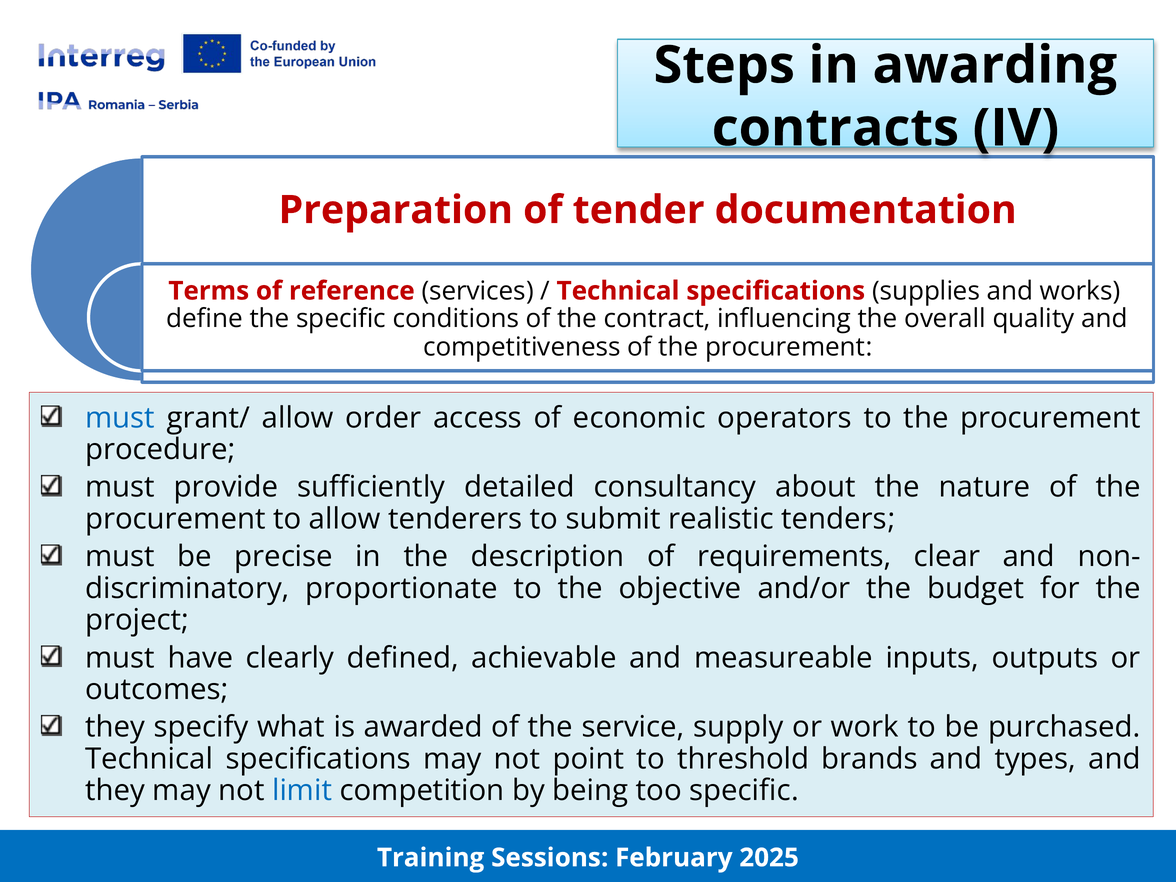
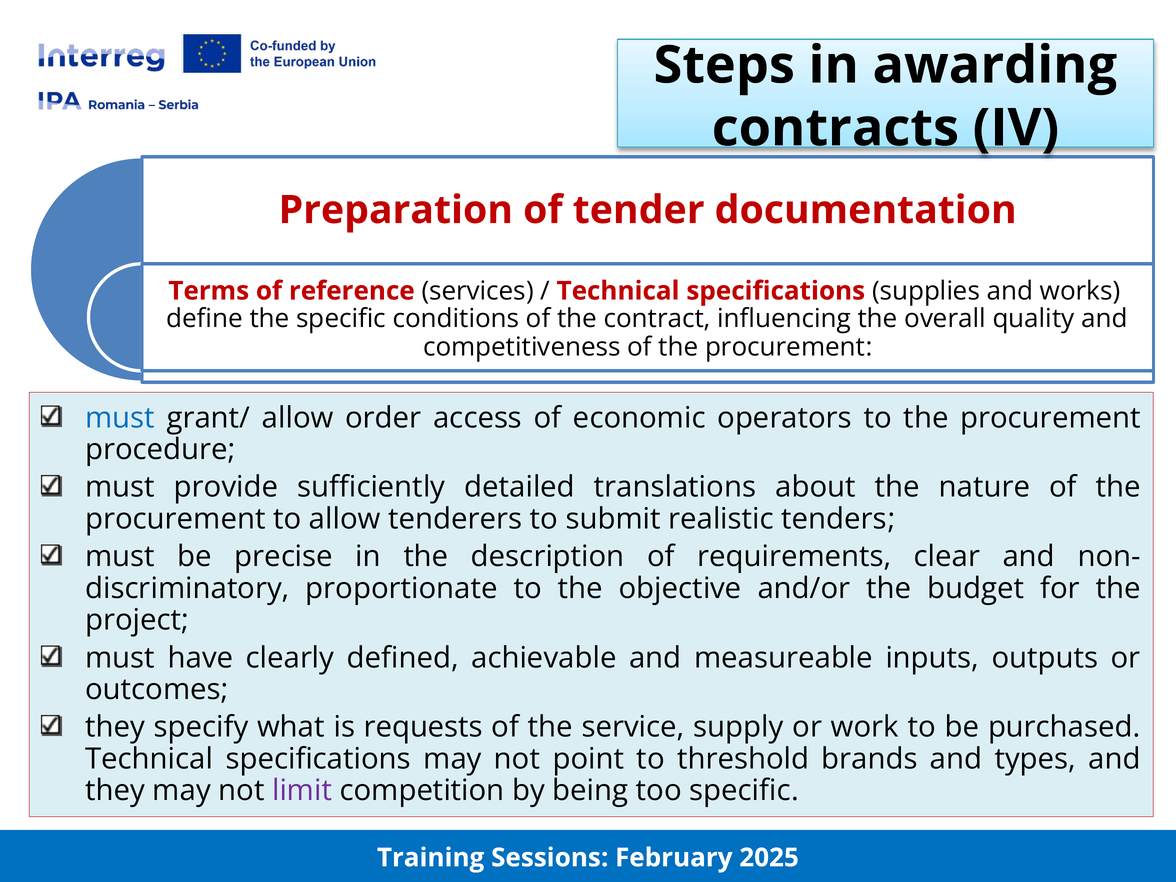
consultancy: consultancy -> translations
awarded: awarded -> requests
limit colour: blue -> purple
